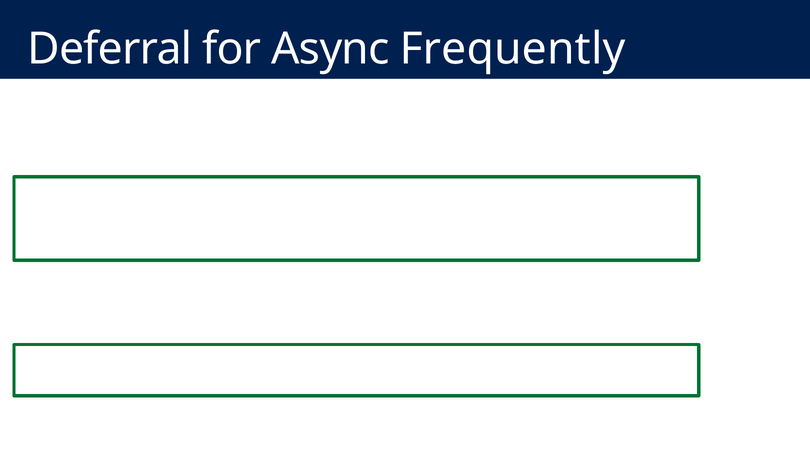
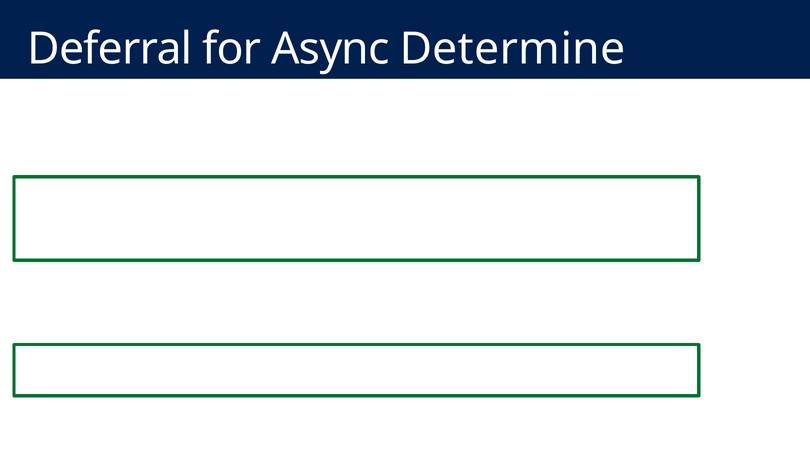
Frequently: Frequently -> Determine
